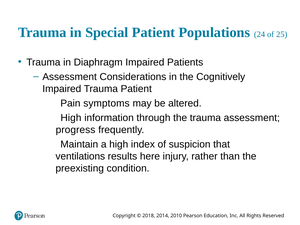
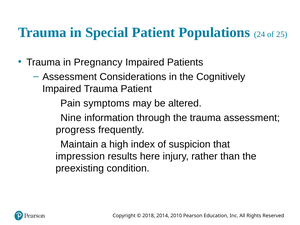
Diaphragm: Diaphragm -> Pregnancy
High at (71, 118): High -> Nine
ventilations: ventilations -> impression
